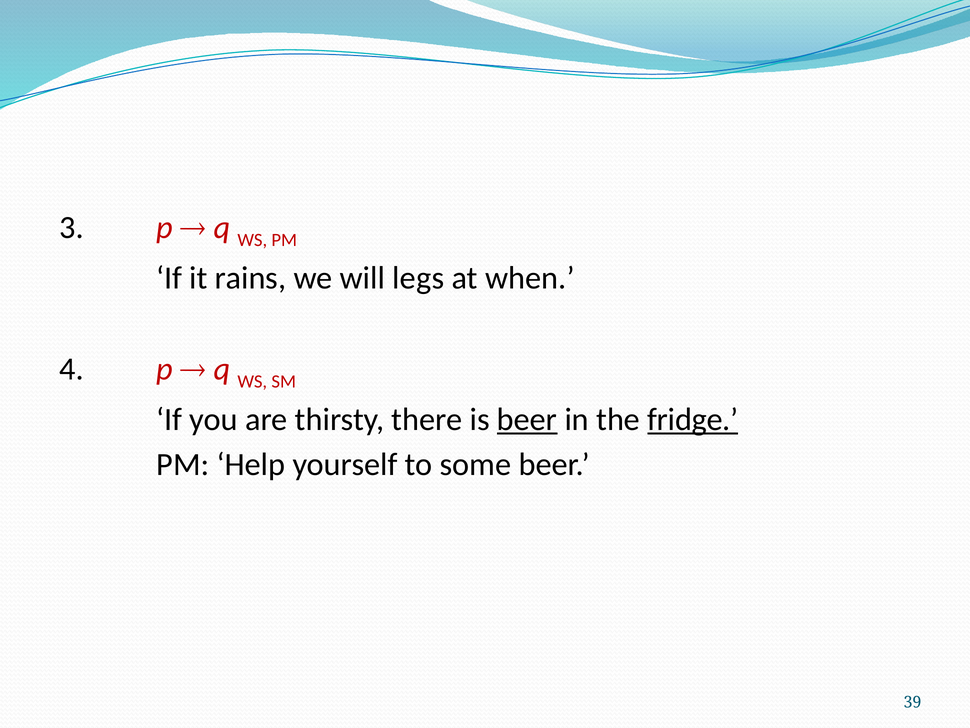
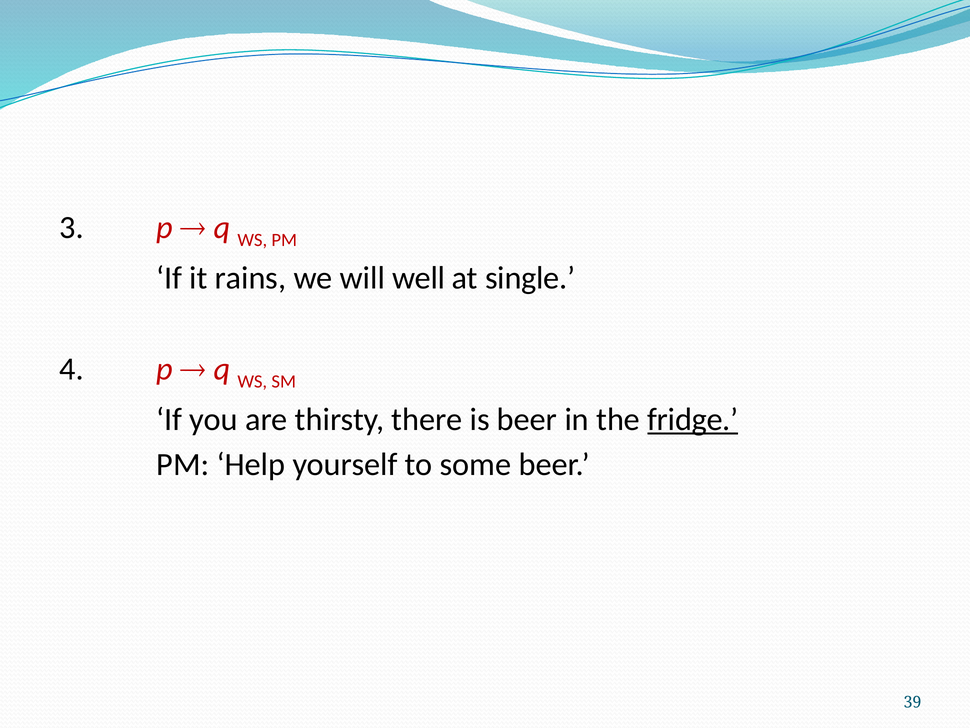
legs: legs -> well
when: when -> single
beer at (527, 419) underline: present -> none
